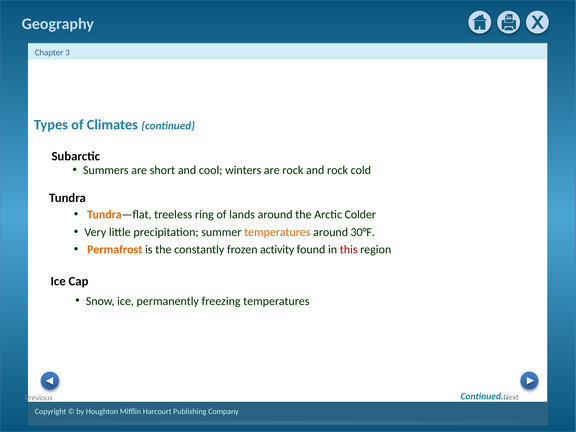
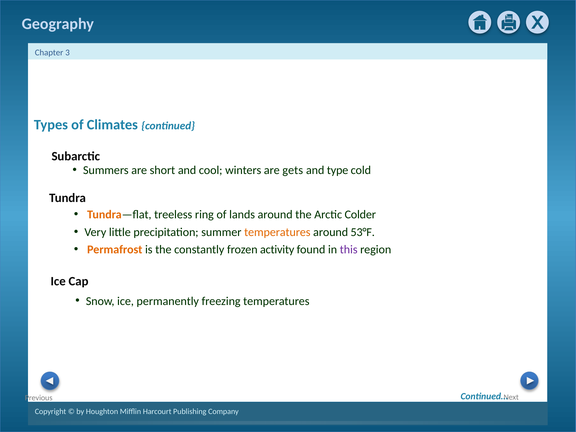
are rock: rock -> gets
and rock: rock -> type
30°F: 30°F -> 53°F
this colour: red -> purple
